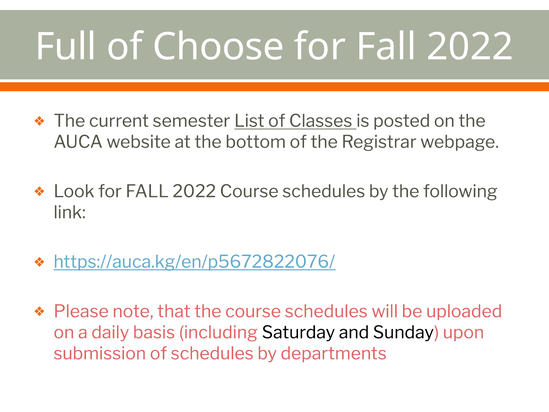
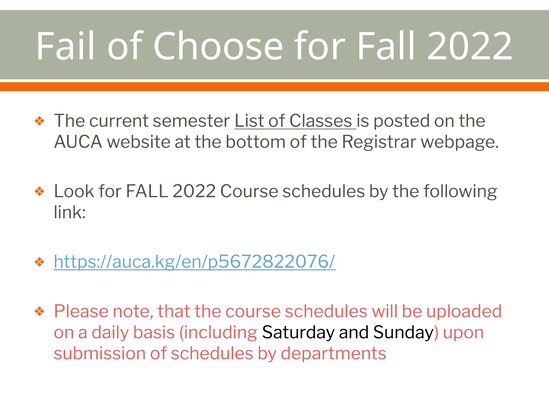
Full: Full -> Fail
